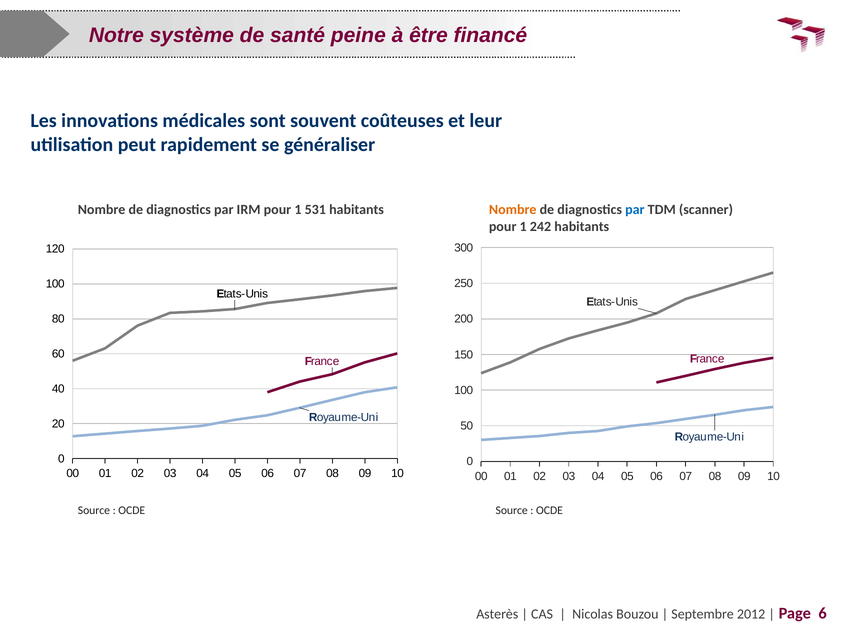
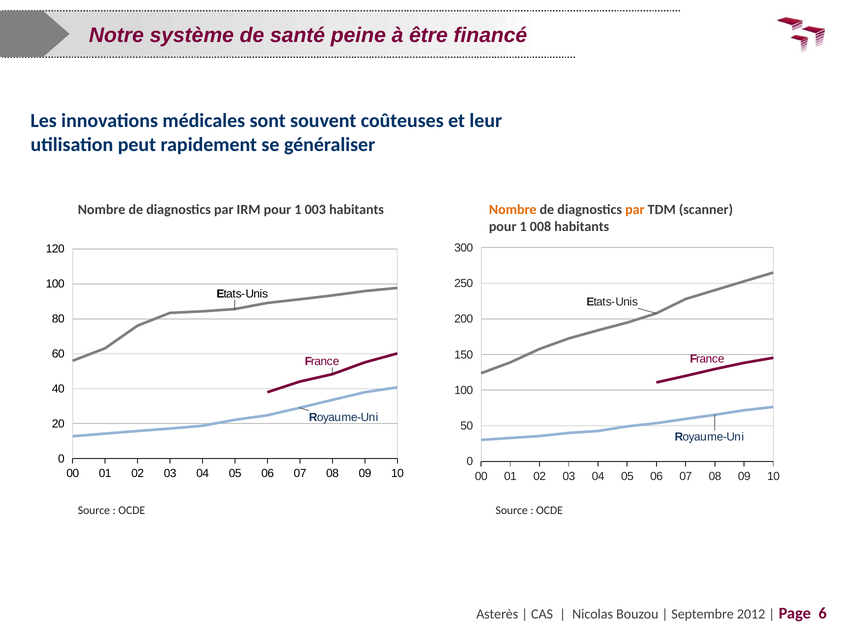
531: 531 -> 003
par at (635, 210) colour: blue -> orange
242: 242 -> 008
